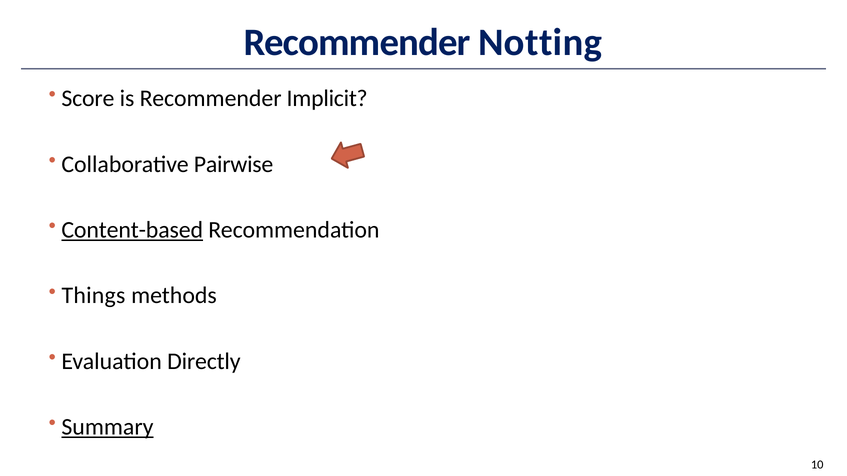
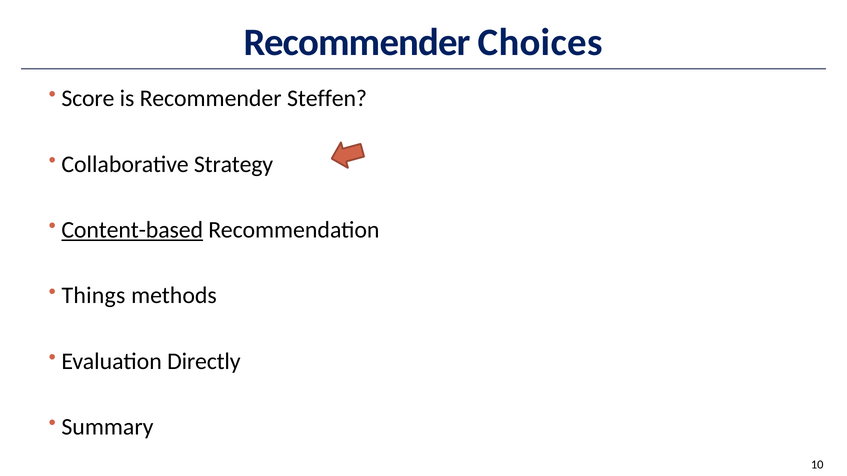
Notting: Notting -> Choices
Implicit: Implicit -> Steffen
Pairwise: Pairwise -> Strategy
Summary underline: present -> none
